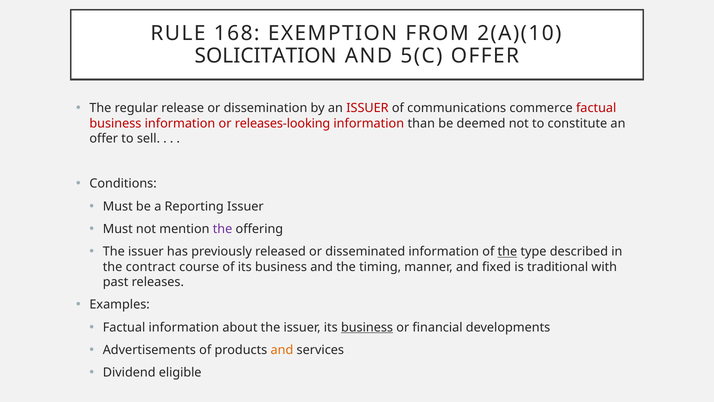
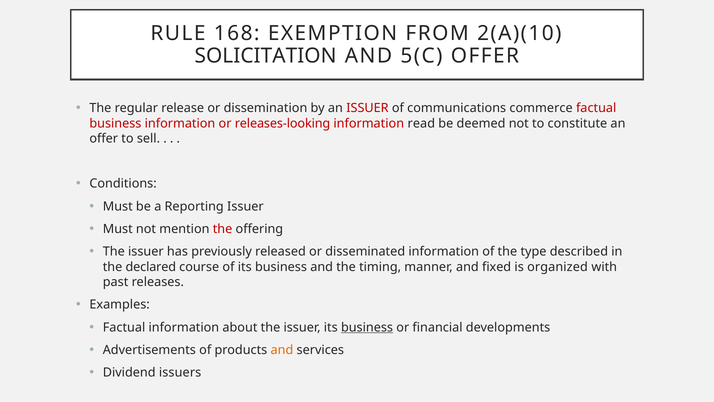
than: than -> read
the at (223, 229) colour: purple -> red
the at (507, 251) underline: present -> none
contract: contract -> declared
traditional: traditional -> organized
eligible: eligible -> issuers
